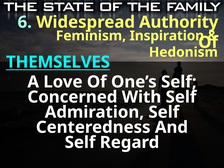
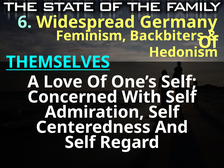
Authority: Authority -> Germany
Inspiration: Inspiration -> Backbiters
